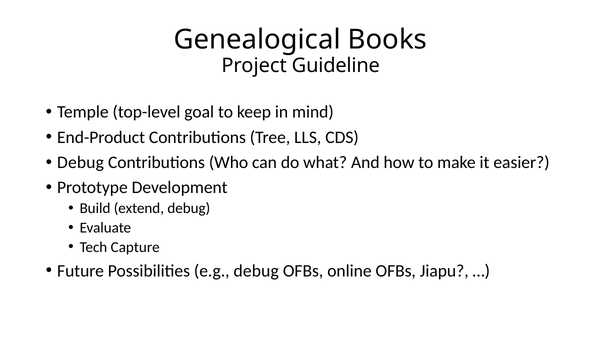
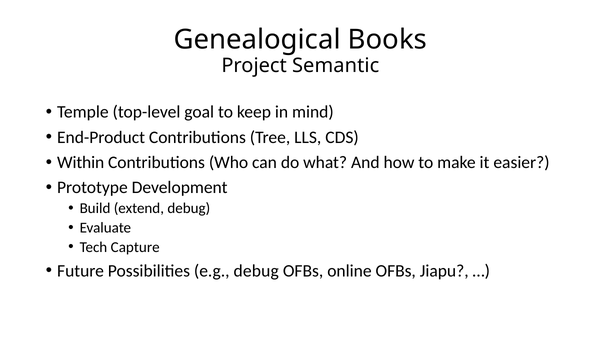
Guideline: Guideline -> Semantic
Debug at (80, 162): Debug -> Within
